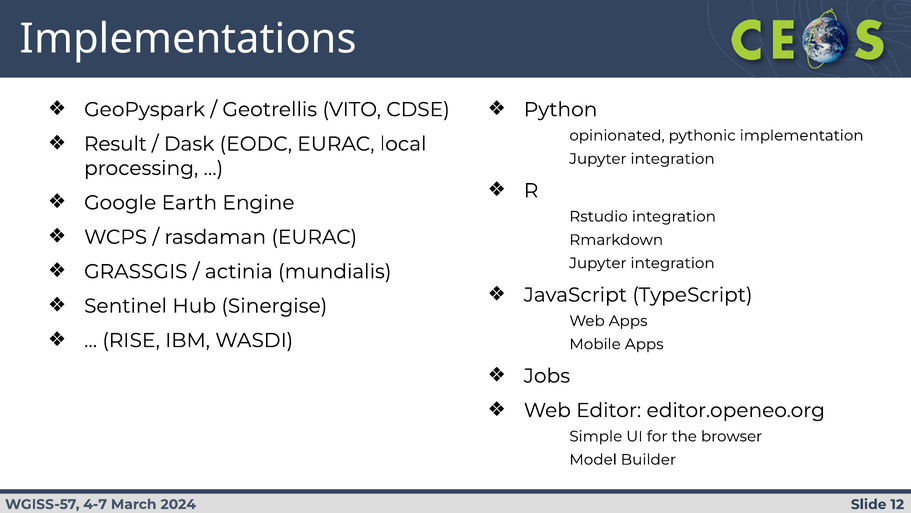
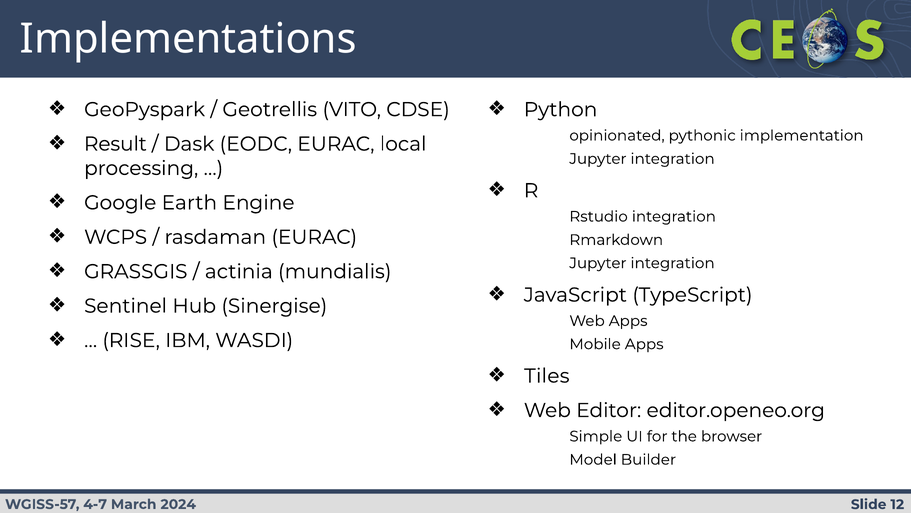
Jobs: Jobs -> Tiles
